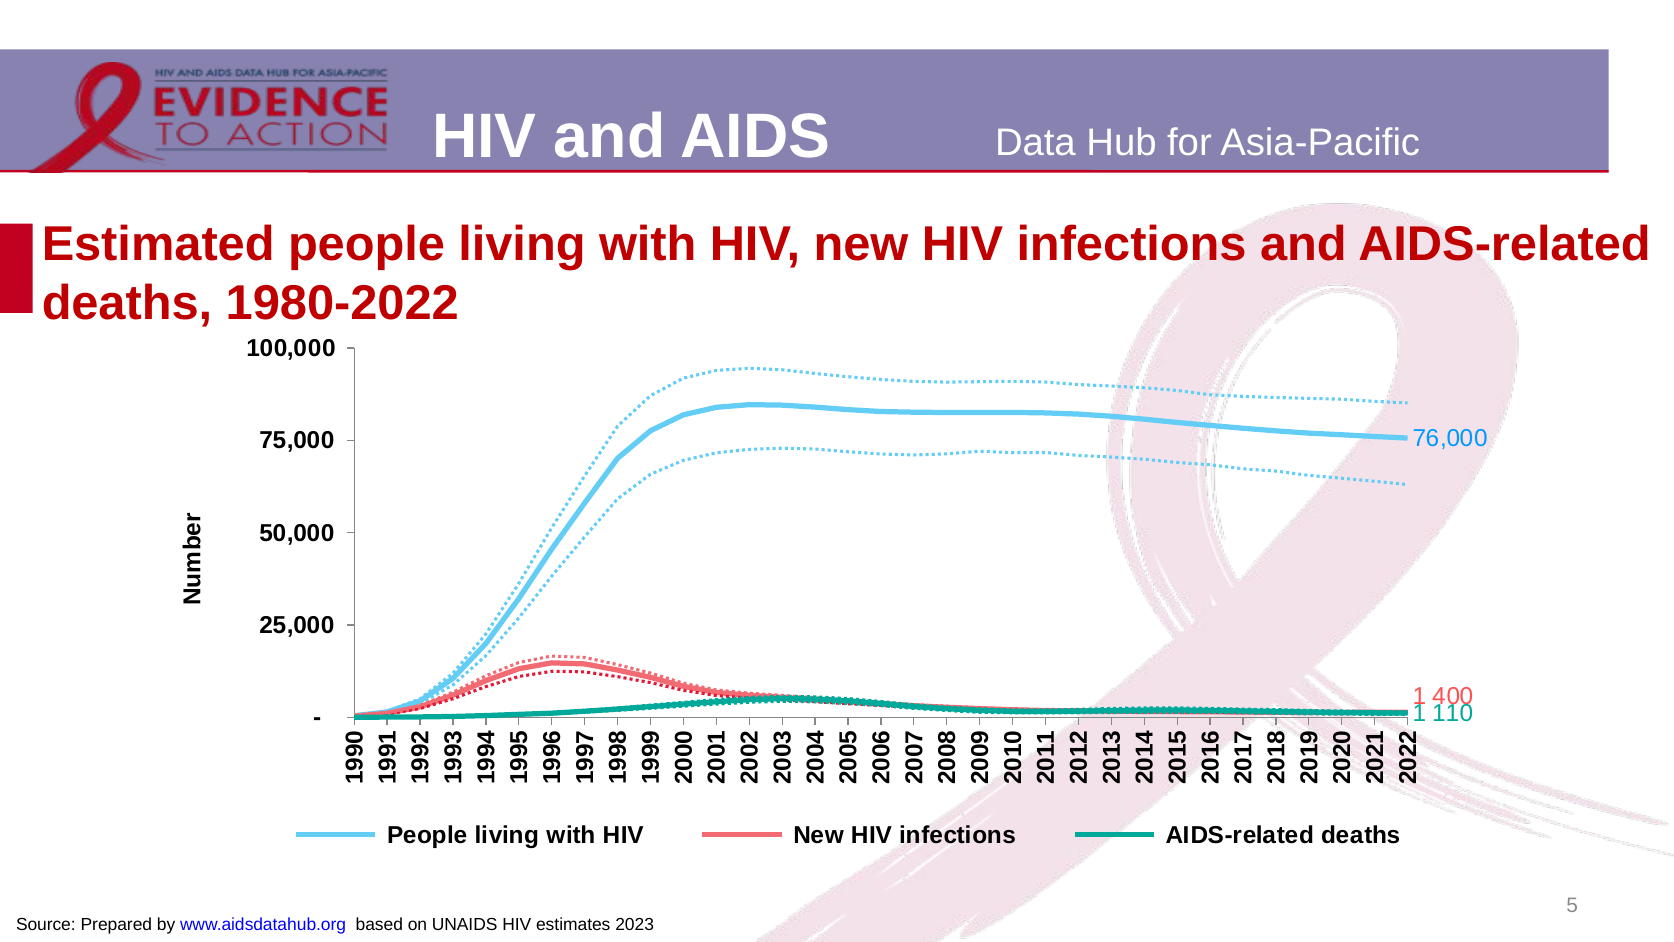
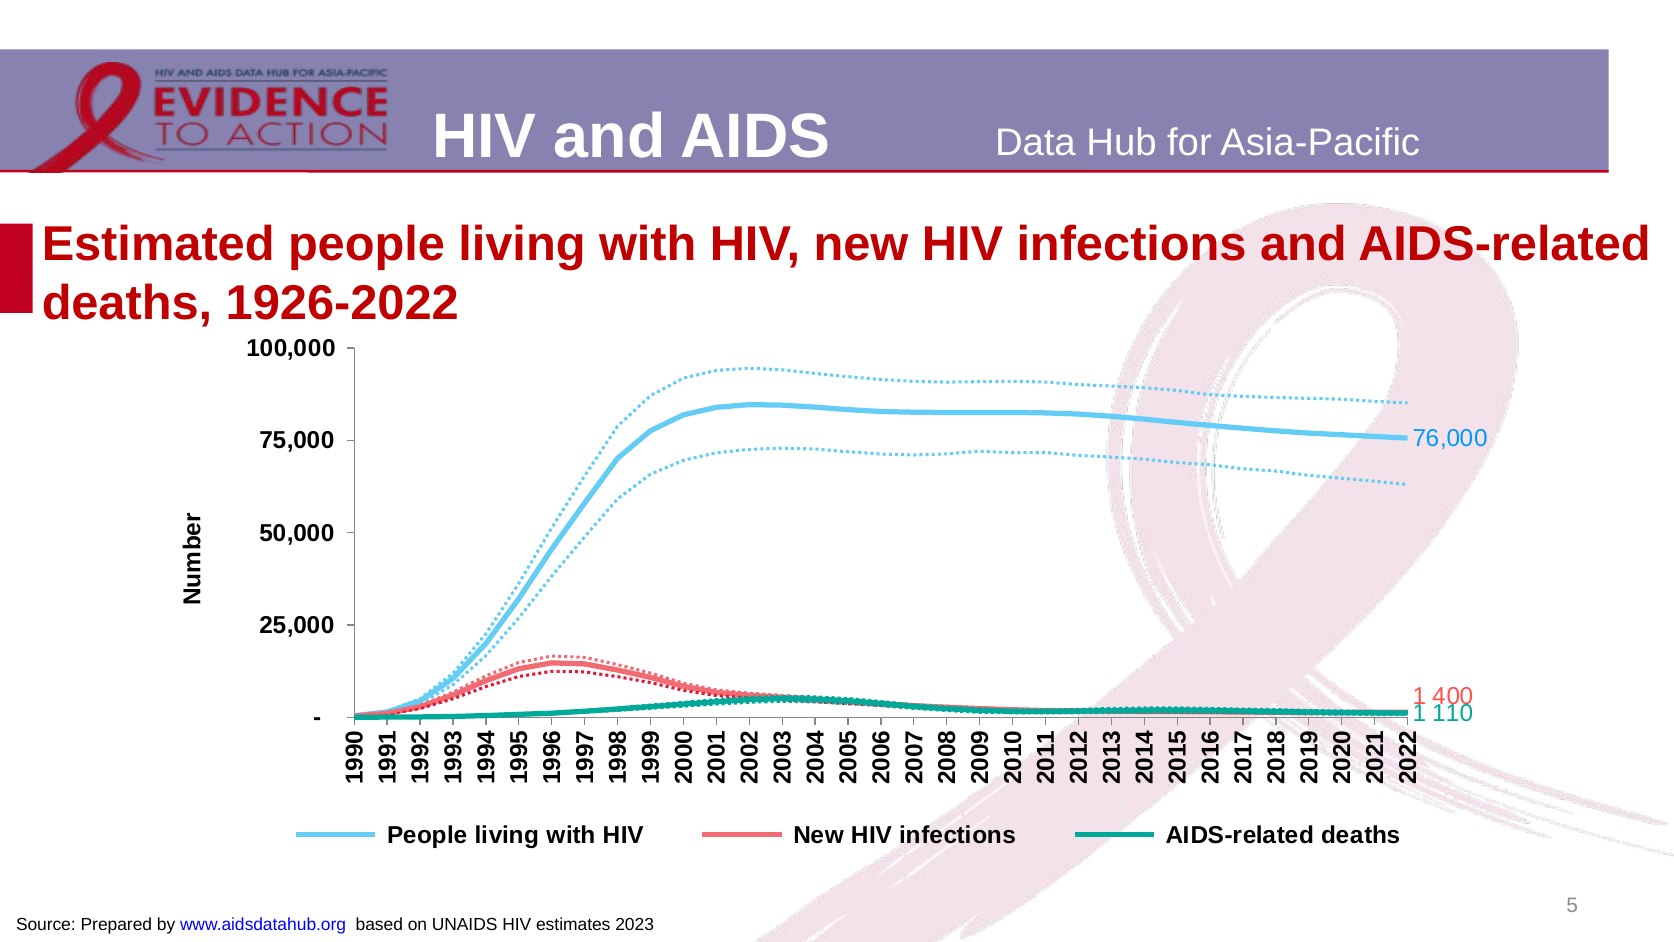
1980-2022: 1980-2022 -> 1926-2022
